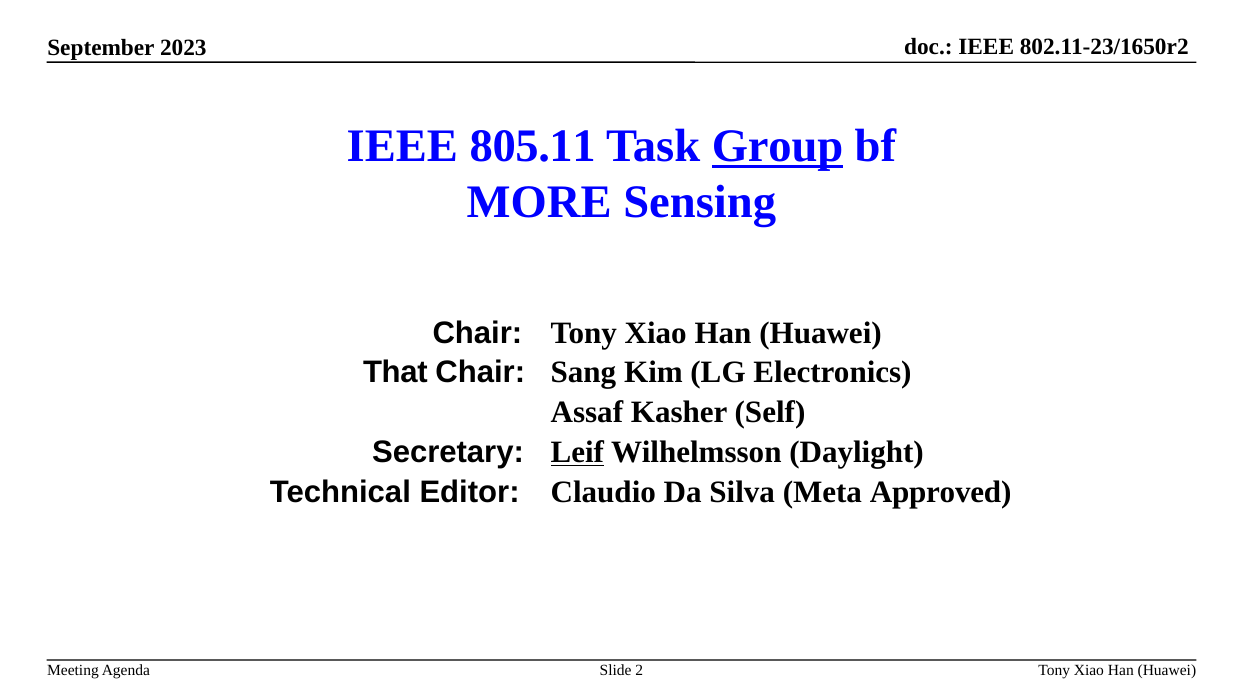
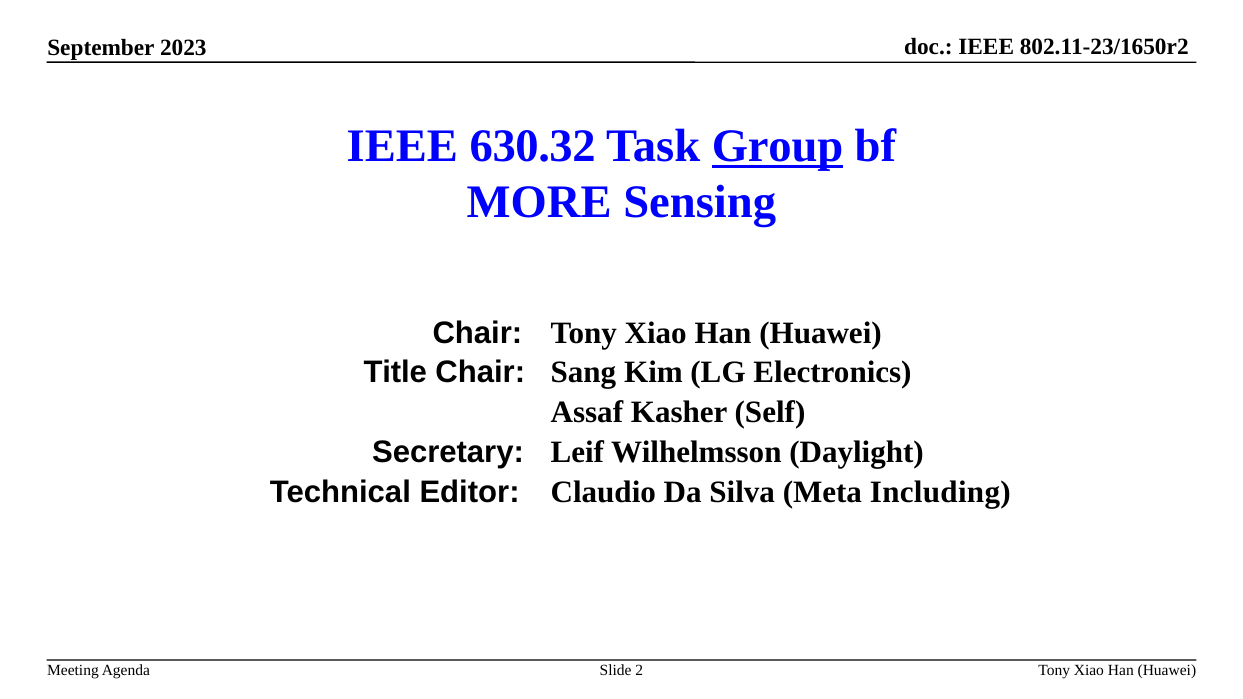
805.11: 805.11 -> 630.32
That: That -> Title
Leif underline: present -> none
Approved: Approved -> Including
